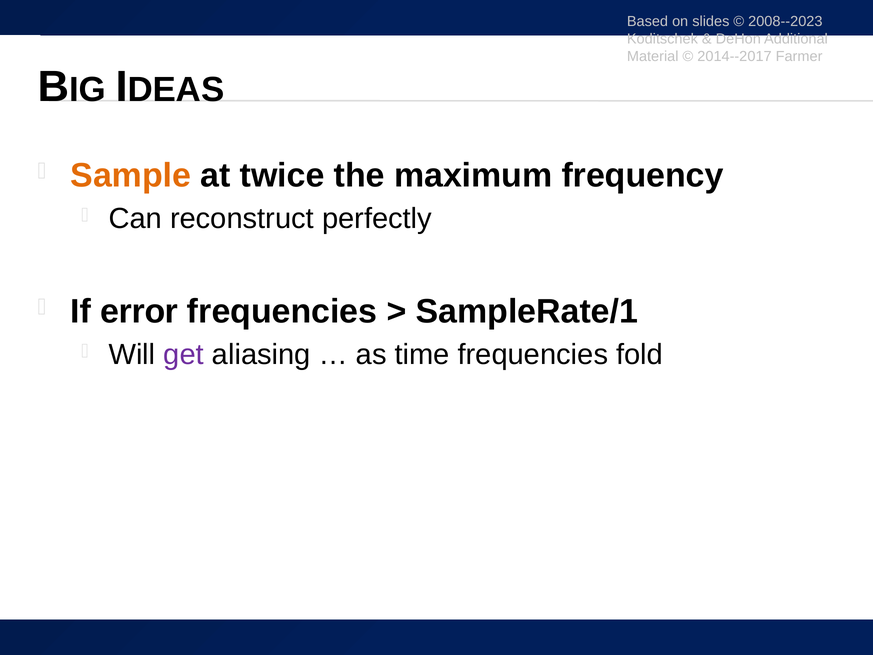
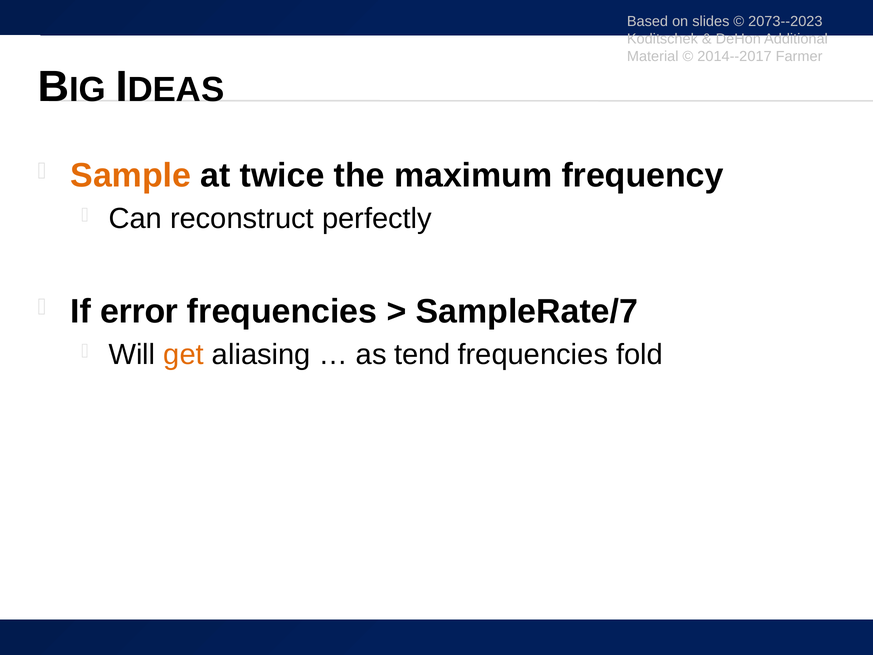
2008--2023: 2008--2023 -> 2073--2023
SampleRate/1: SampleRate/1 -> SampleRate/7
get colour: purple -> orange
time: time -> tend
